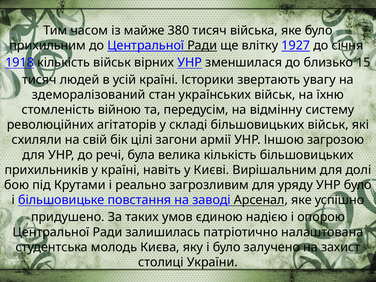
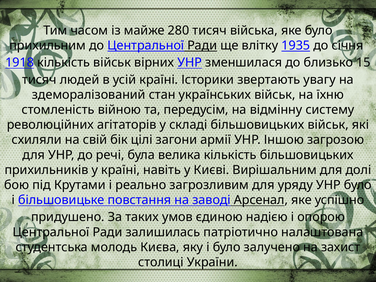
380: 380 -> 280
1927: 1927 -> 1935
